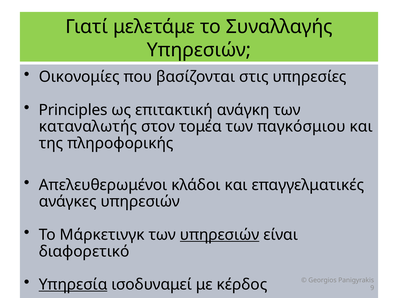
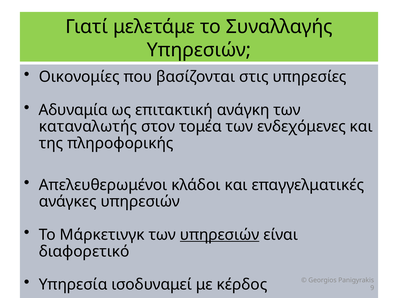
Principles: Principles -> Αδυναμία
παγκόσμιου: παγκόσμιου -> ενδεχόμενες
Υπηρεσία underline: present -> none
